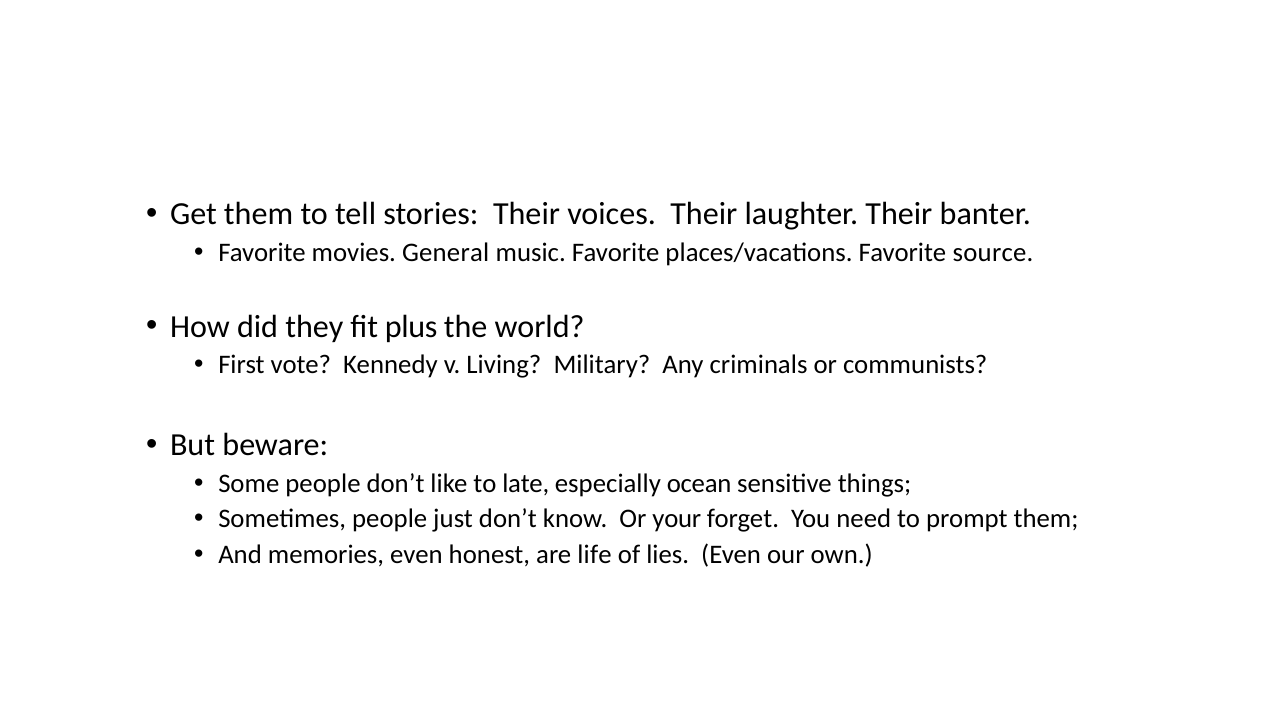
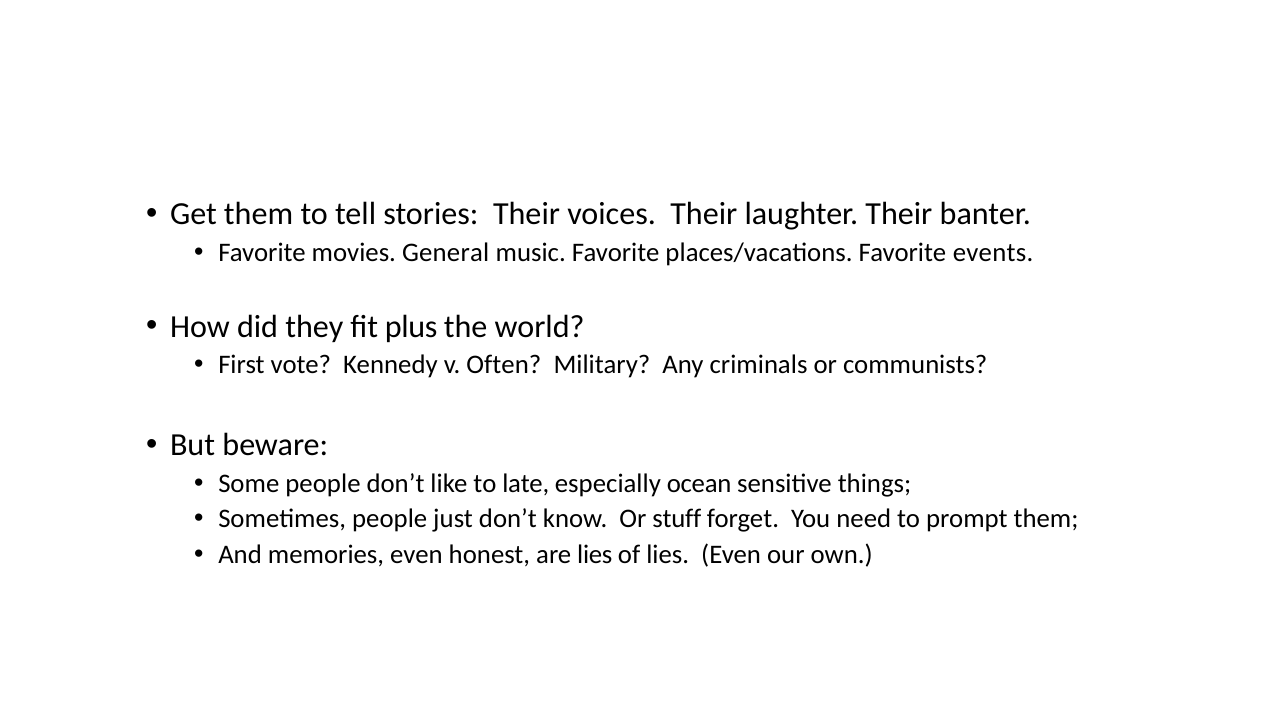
source: source -> events
Living: Living -> Often
your: your -> stuff
are life: life -> lies
